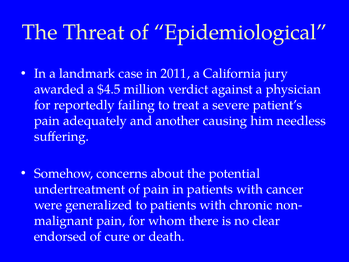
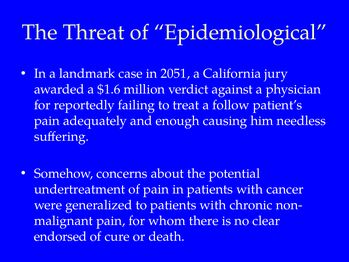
2011: 2011 -> 2051
$4.5: $4.5 -> $1.6
severe: severe -> follow
another: another -> enough
